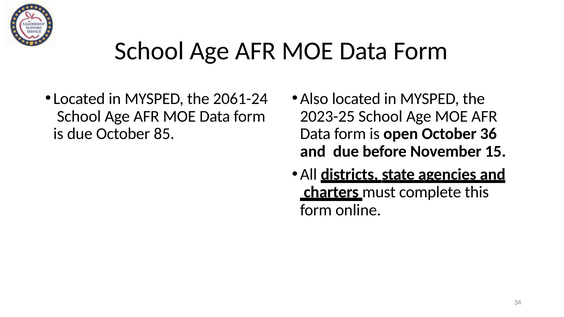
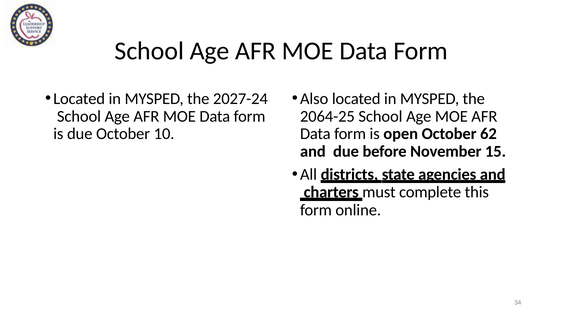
2061-24: 2061-24 -> 2027-24
2023-25: 2023-25 -> 2064-25
85: 85 -> 10
36: 36 -> 62
